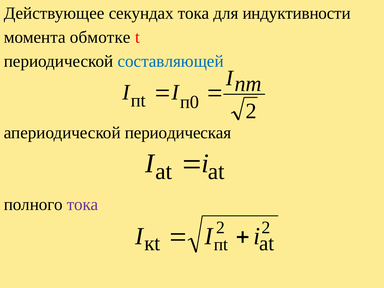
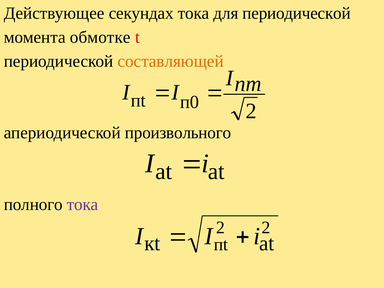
для индуктивности: индуктивности -> периодической
составляющей colour: blue -> orange
периодическая: периодическая -> произвольного
